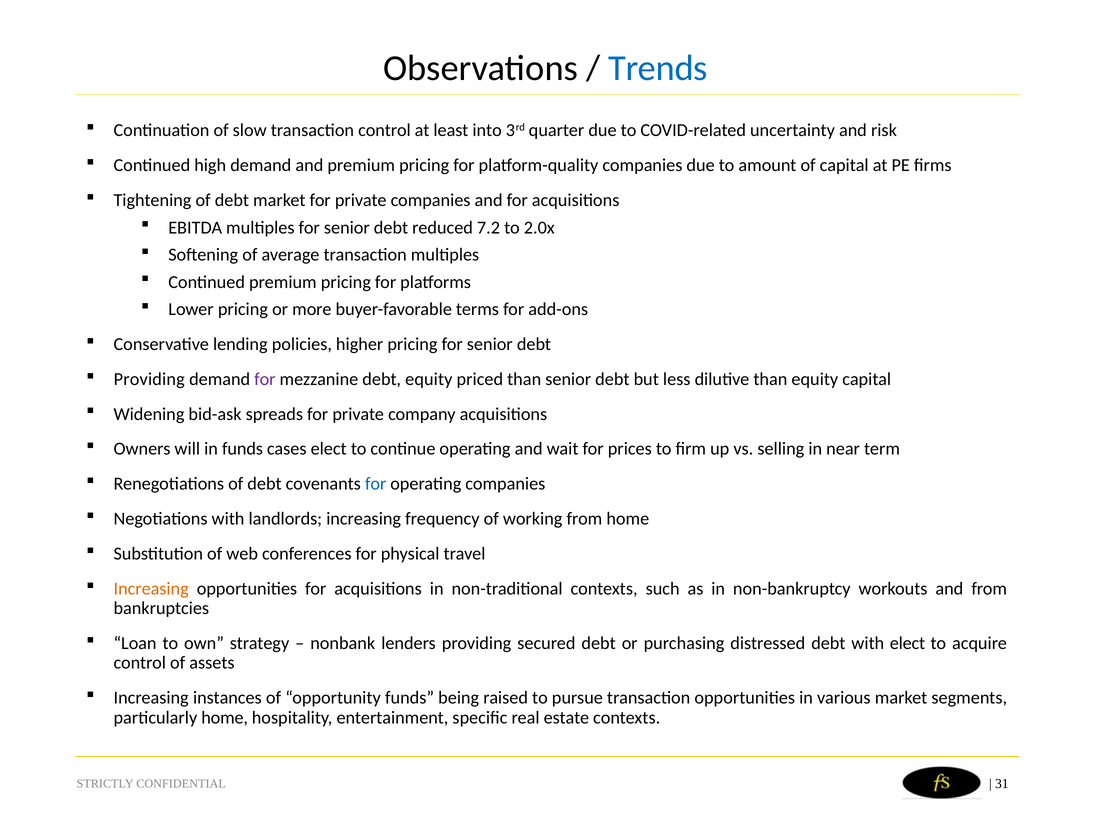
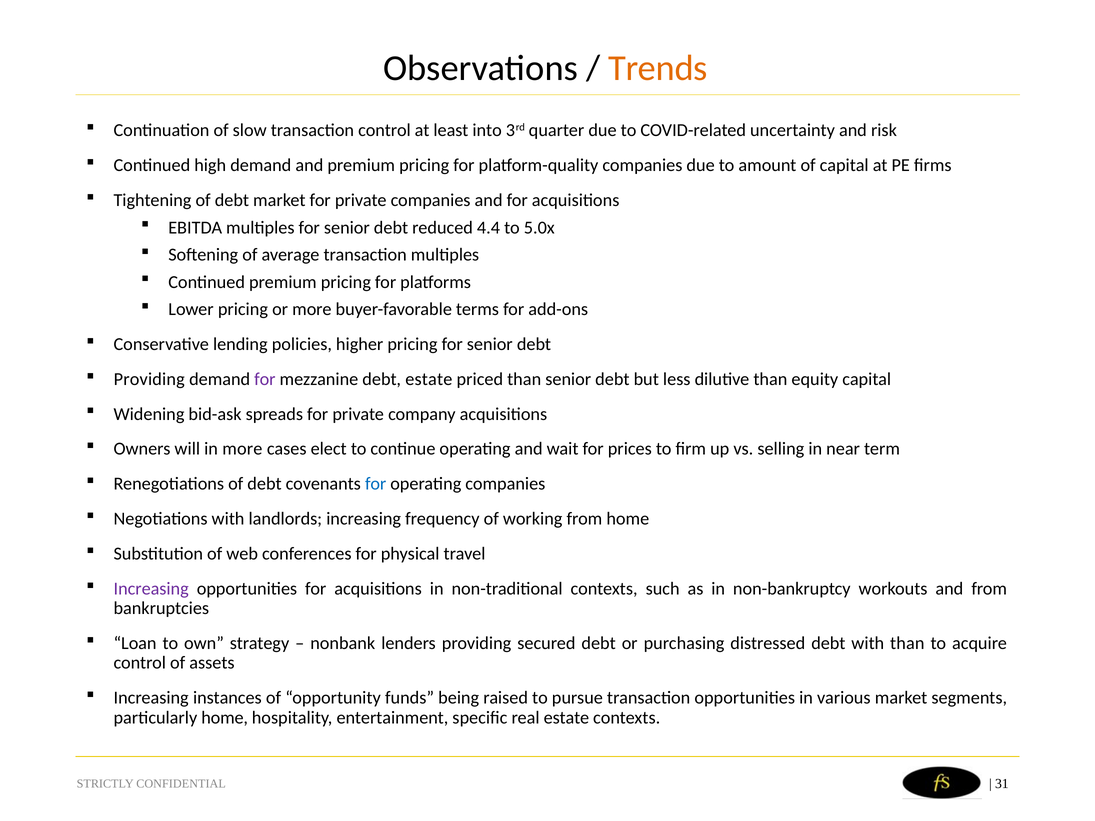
Trends colour: blue -> orange
7.2: 7.2 -> 4.4
2.0x: 2.0x -> 5.0x
debt equity: equity -> estate
in funds: funds -> more
Increasing at (151, 589) colour: orange -> purple
with elect: elect -> than
